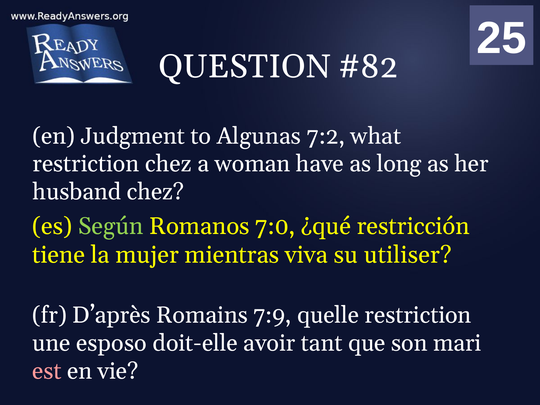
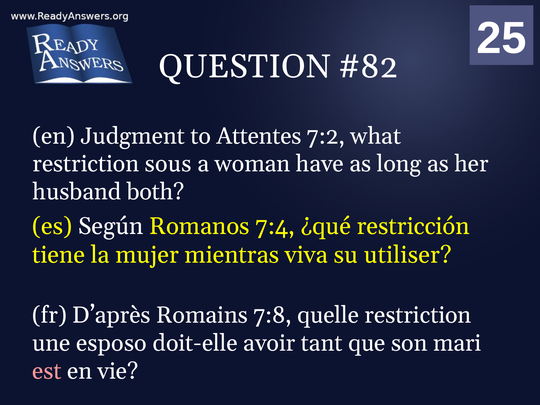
Algunas: Algunas -> Attentes
restriction chez: chez -> sous
husband chez: chez -> both
Según colour: light green -> white
7:0: 7:0 -> 7:4
7:9: 7:9 -> 7:8
